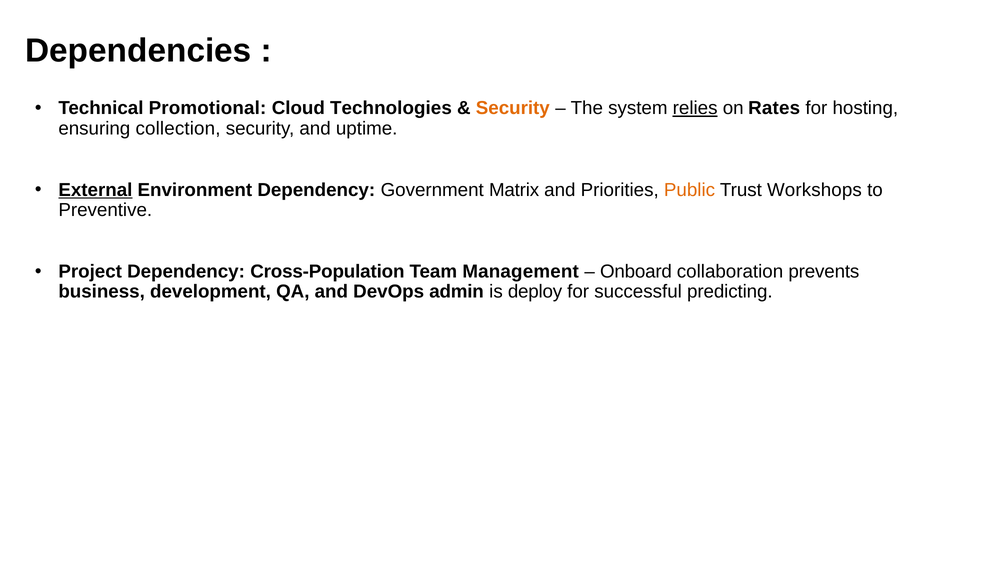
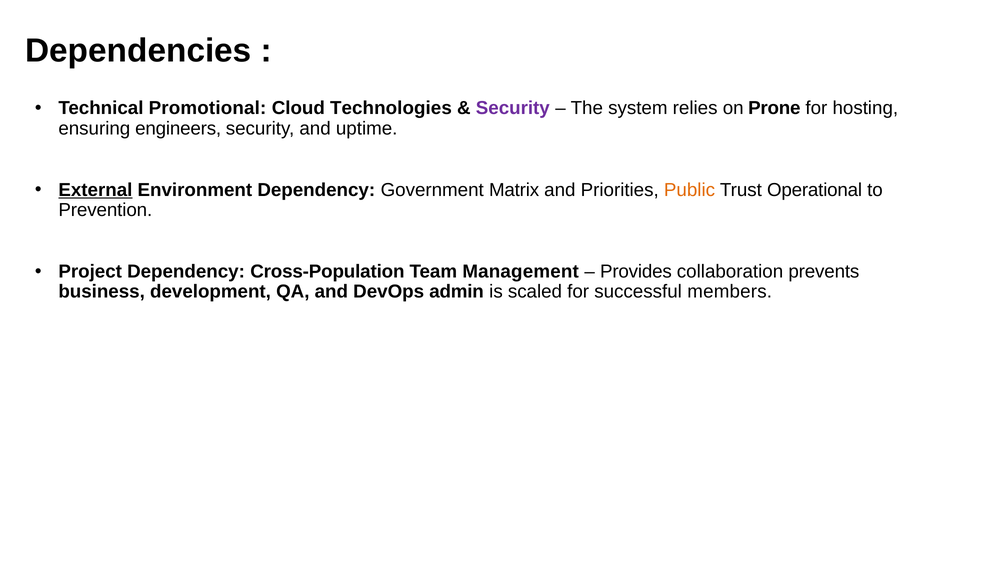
Security at (513, 108) colour: orange -> purple
relies underline: present -> none
Rates: Rates -> Prone
collection: collection -> engineers
Workshops: Workshops -> Operational
Preventive: Preventive -> Prevention
Onboard: Onboard -> Provides
deploy: deploy -> scaled
predicting: predicting -> members
